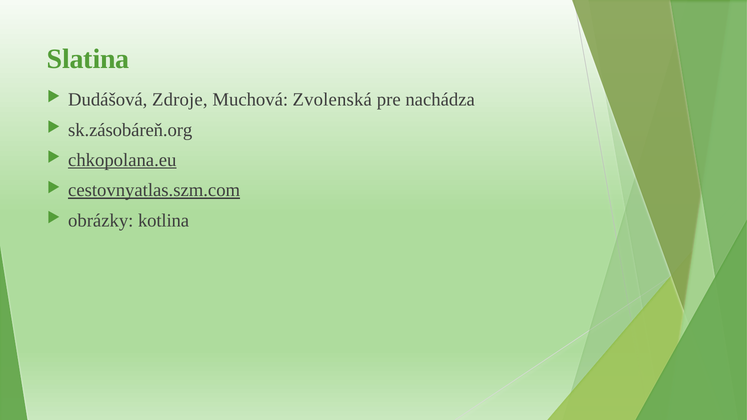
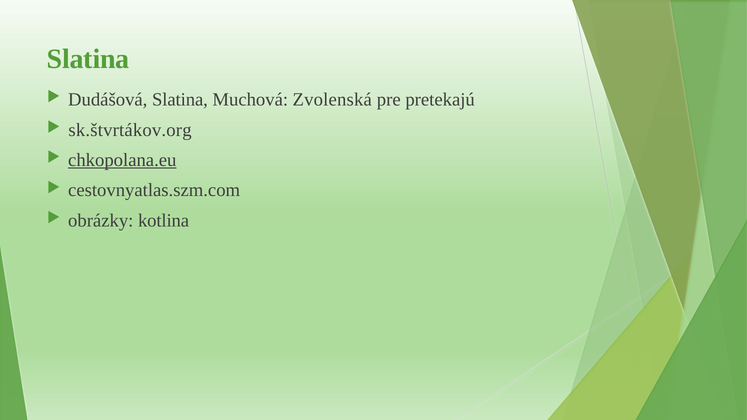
Dudášová Zdroje: Zdroje -> Slatina
nachádza: nachádza -> pretekajú
sk.zásobáreň.org: sk.zásobáreň.org -> sk.štvrtákov.org
cestovnyatlas.szm.com underline: present -> none
